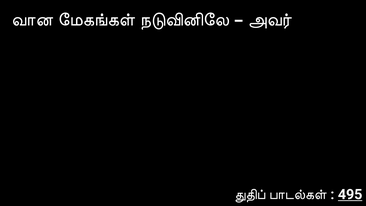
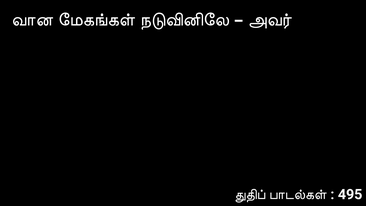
495 underline: present -> none
